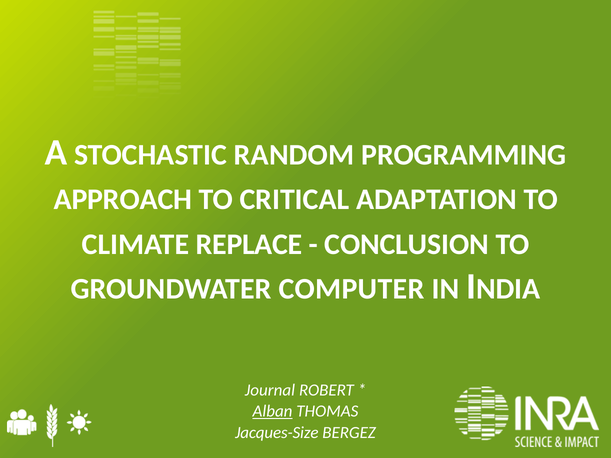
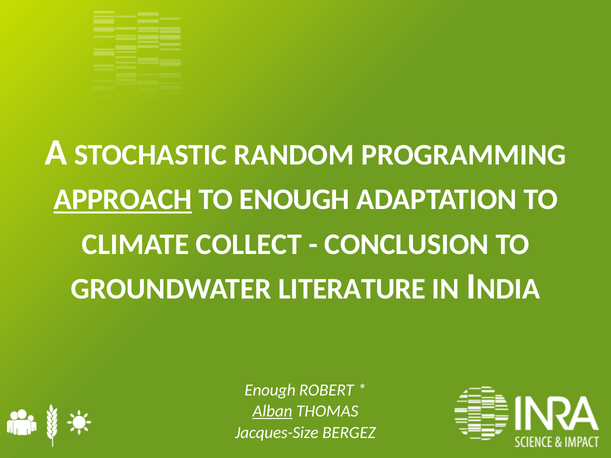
APPROACH underline: none -> present
TO CRITICAL: CRITICAL -> ENOUGH
REPLACE: REPLACE -> COLLECT
COMPUTER: COMPUTER -> LITERATURE
Journal at (270, 390): Journal -> Enough
